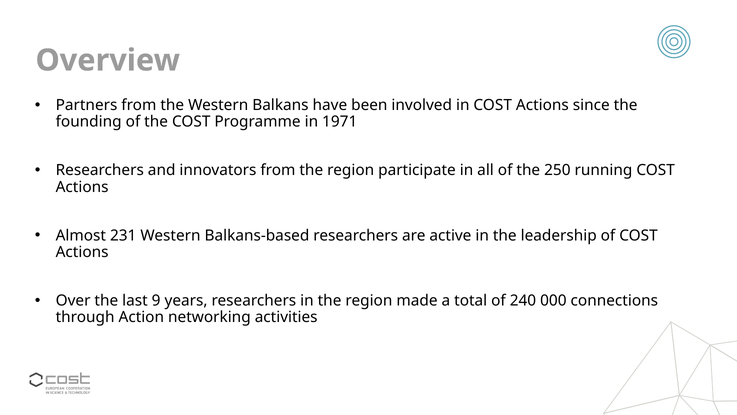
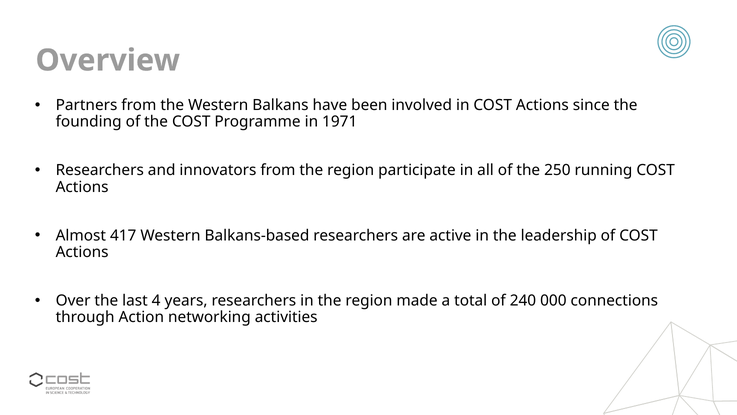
231: 231 -> 417
9: 9 -> 4
